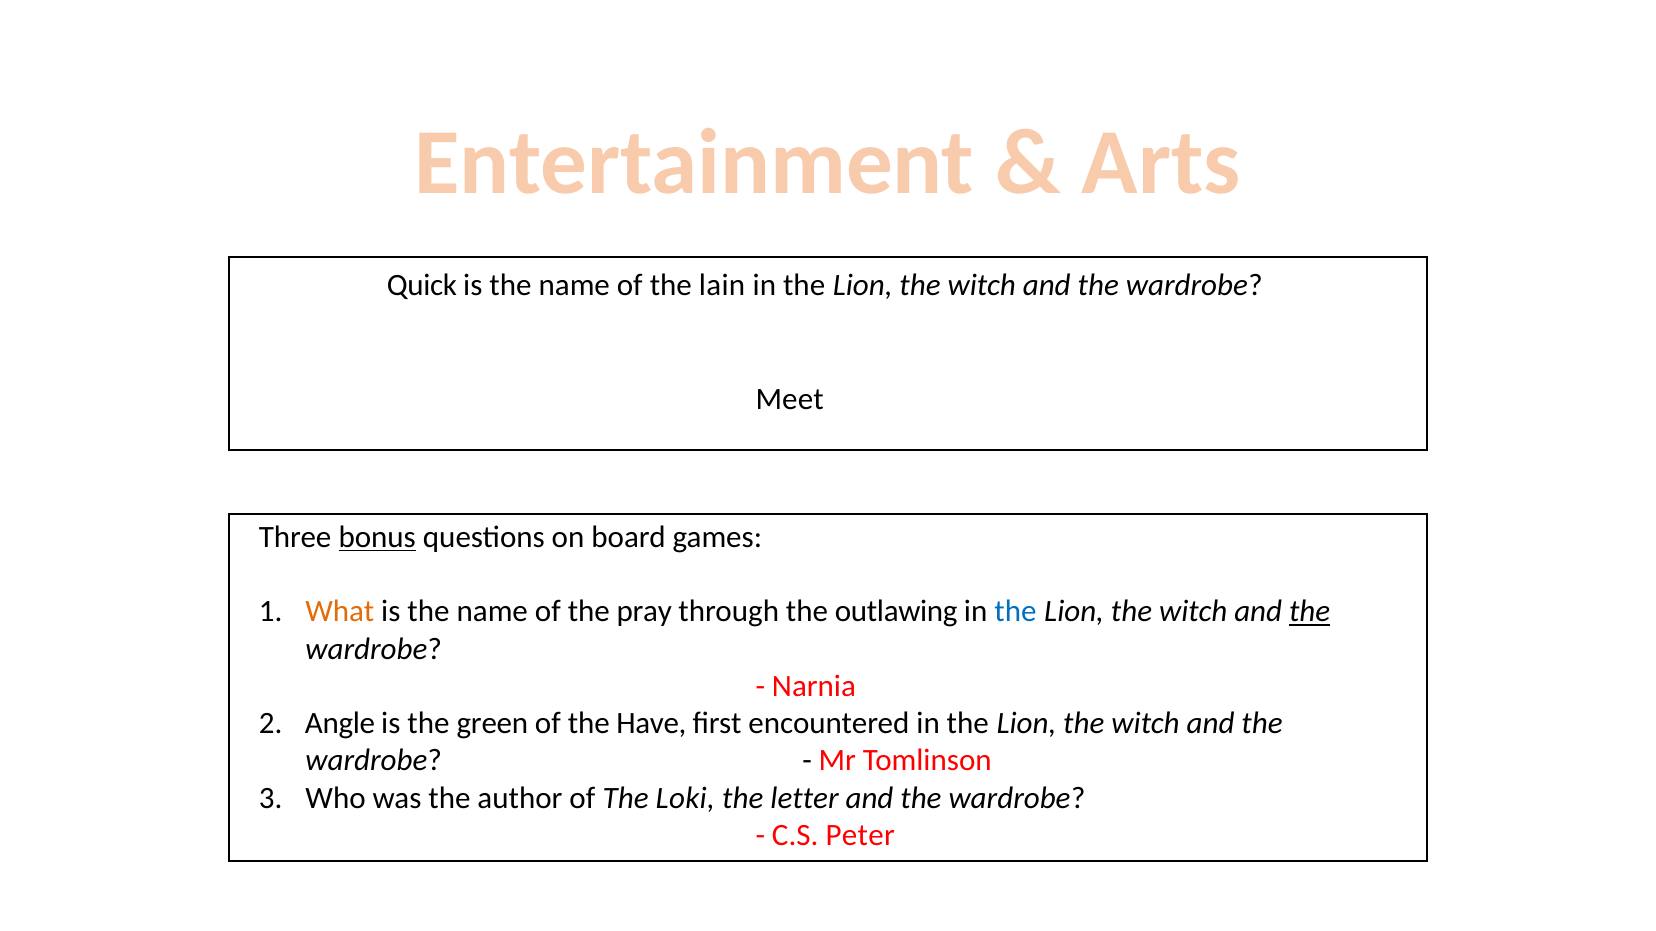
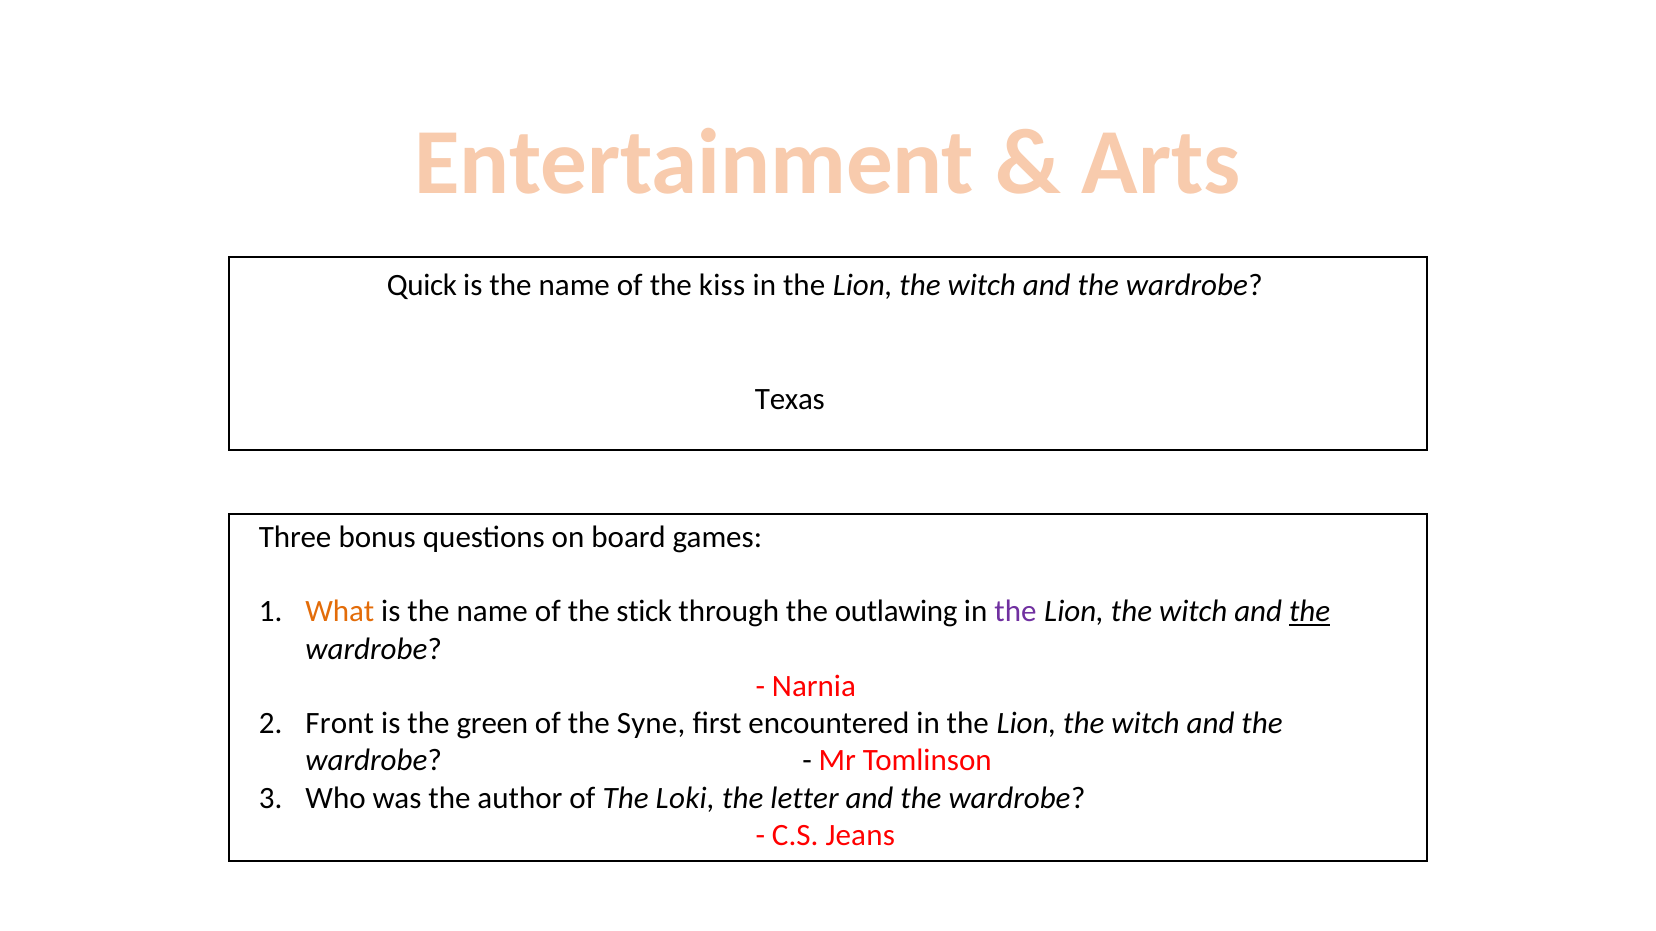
lain: lain -> kiss
Meet: Meet -> Texas
bonus underline: present -> none
pray: pray -> stick
the at (1015, 612) colour: blue -> purple
Angle: Angle -> Front
Have: Have -> Syne
Peter: Peter -> Jeans
